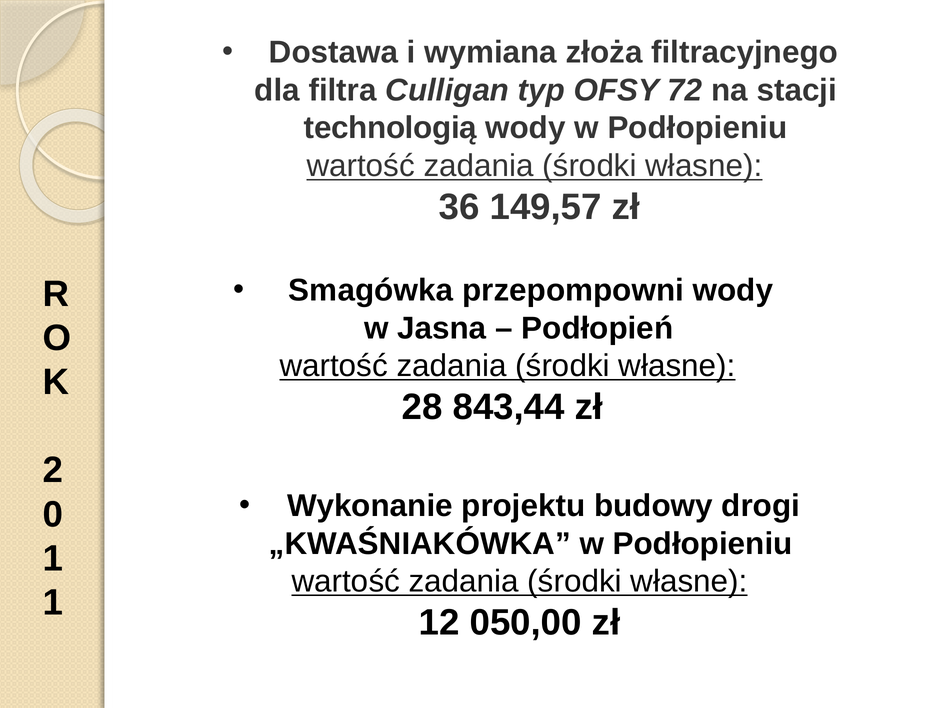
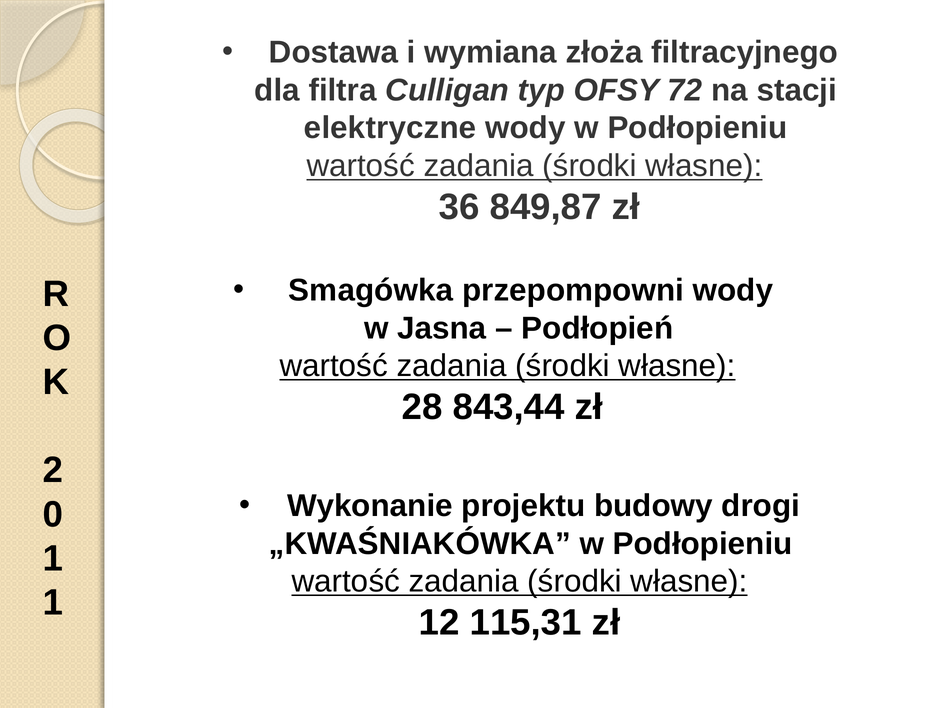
technologią: technologią -> elektryczne
149,57: 149,57 -> 849,87
050,00: 050,00 -> 115,31
